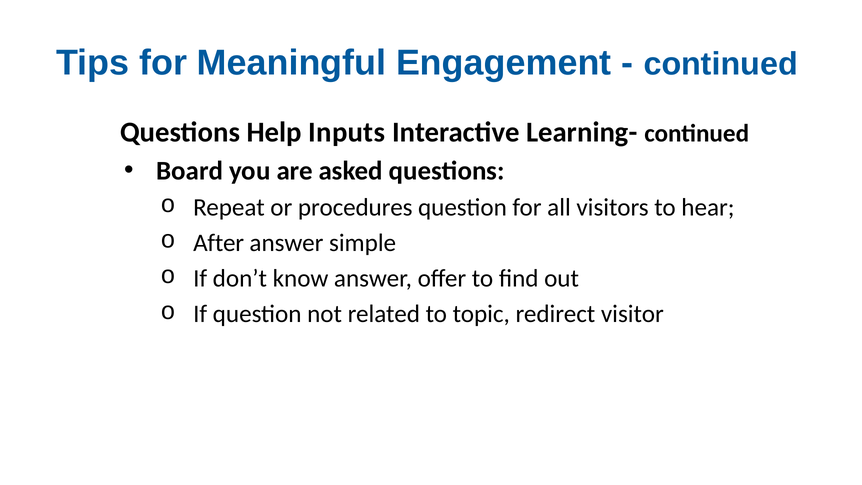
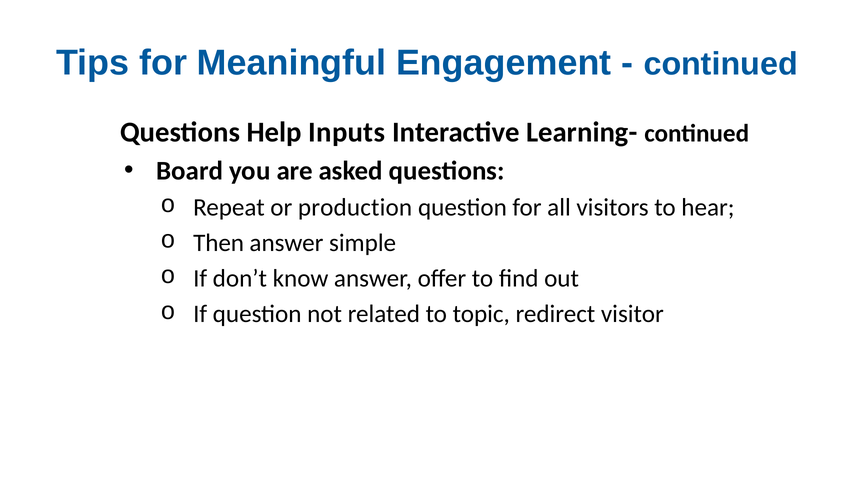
procedures: procedures -> production
After: After -> Then
